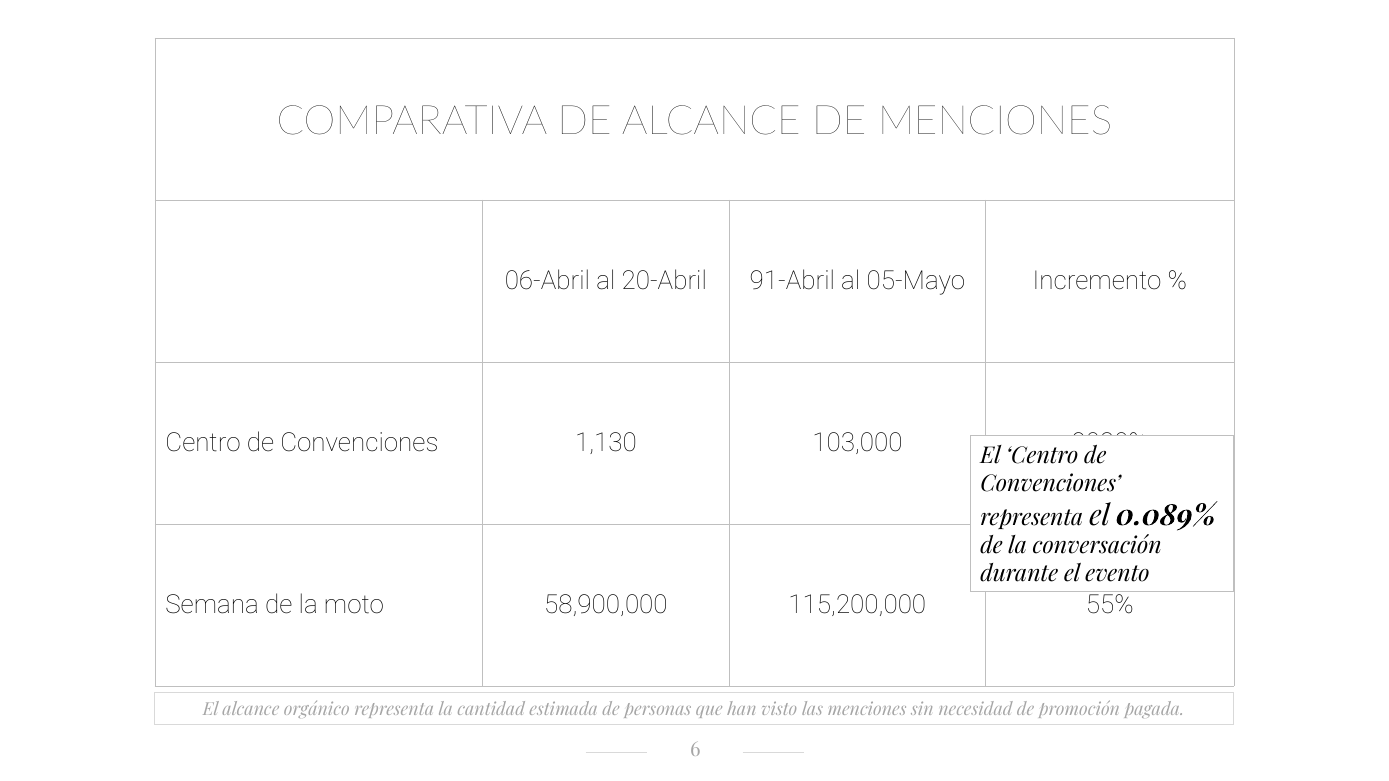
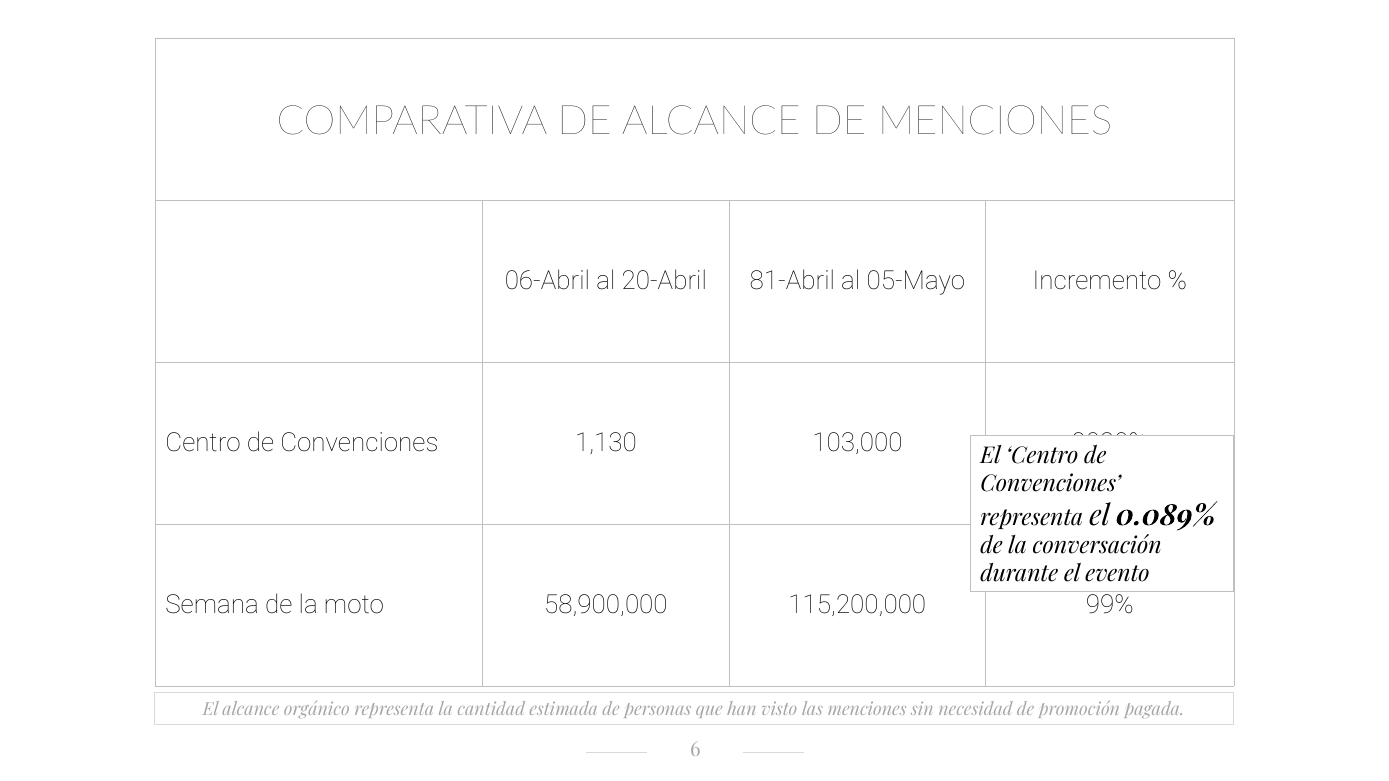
91-Abril: 91-Abril -> 81-Abril
55%: 55% -> 99%
